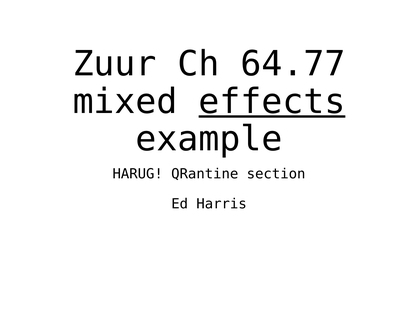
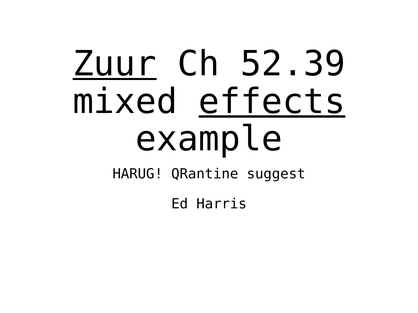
Zuur underline: none -> present
64.77: 64.77 -> 52.39
section: section -> suggest
